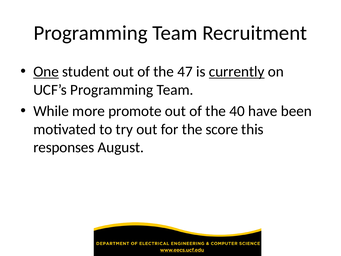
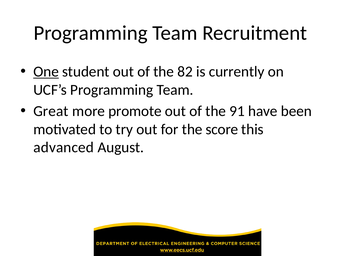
47: 47 -> 82
currently underline: present -> none
While: While -> Great
40: 40 -> 91
responses: responses -> advanced
